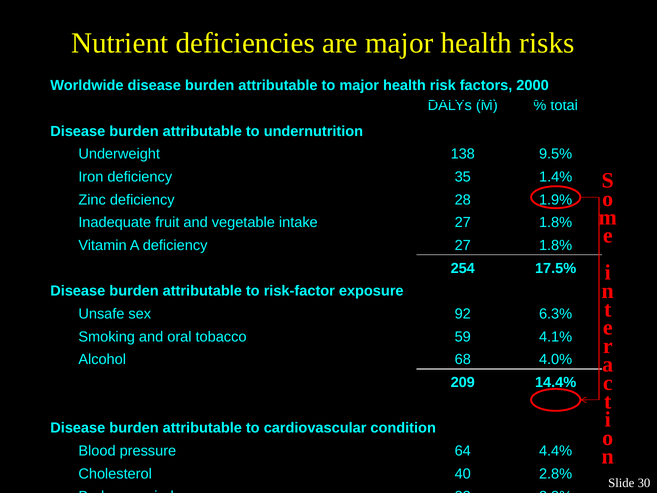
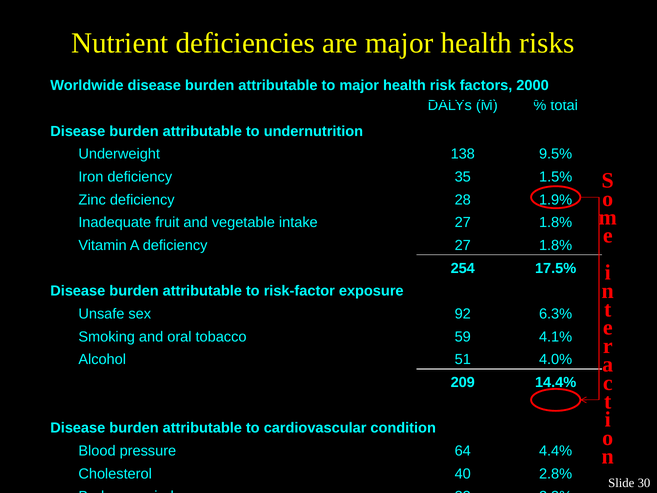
1.4%: 1.4% -> 1.5%
68: 68 -> 51
